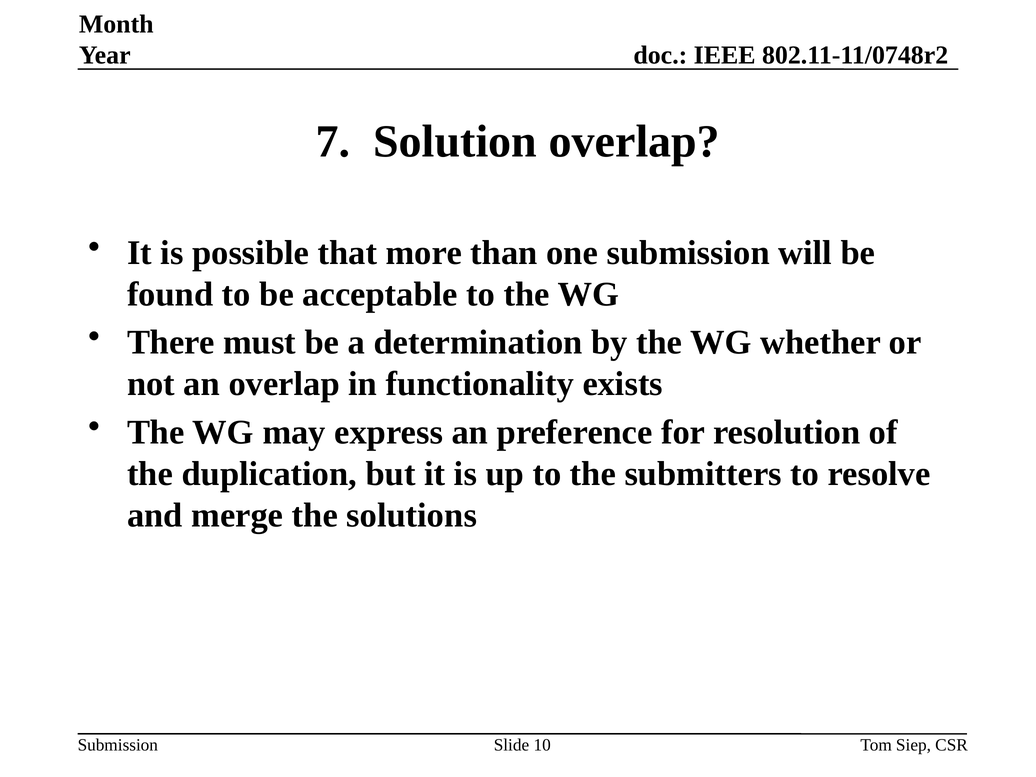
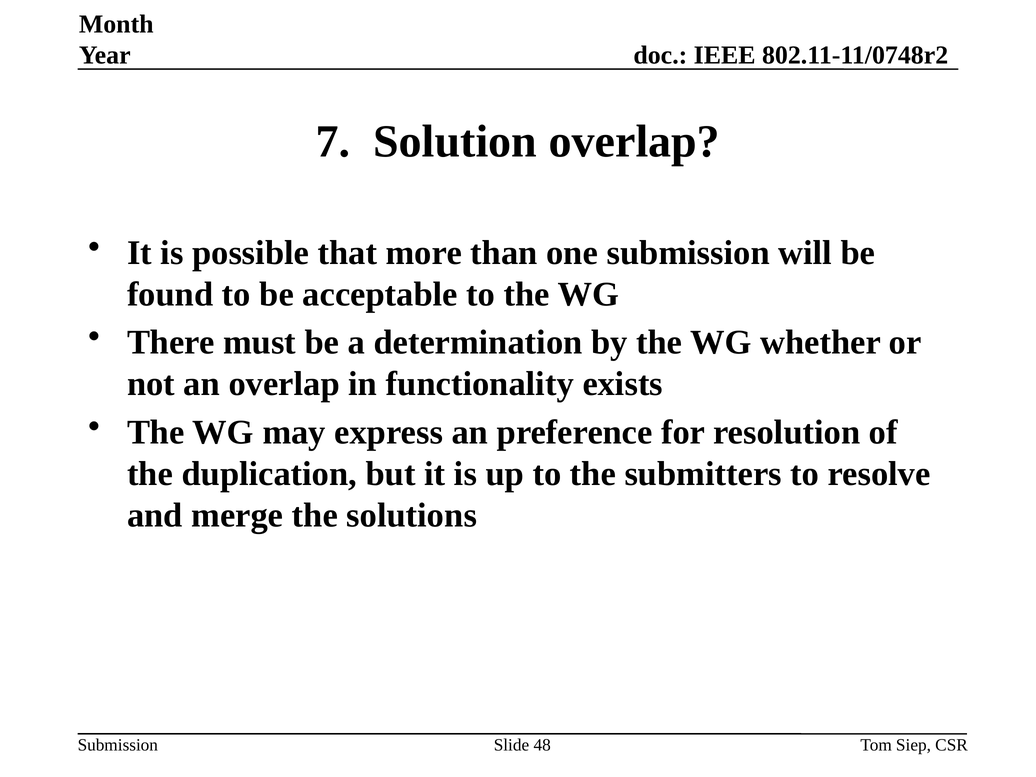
10: 10 -> 48
